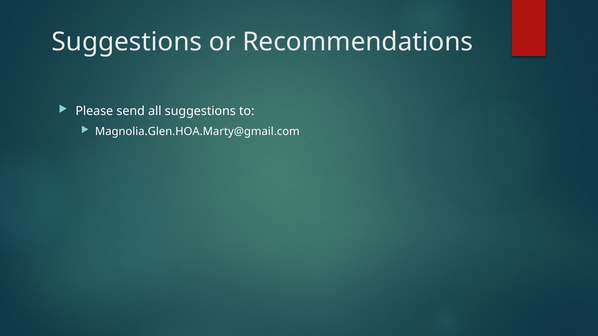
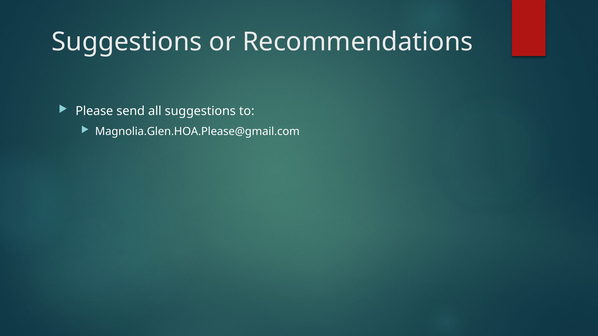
Magnolia.Glen.HOA.Marty@gmail.com: Magnolia.Glen.HOA.Marty@gmail.com -> Magnolia.Glen.HOA.Please@gmail.com
